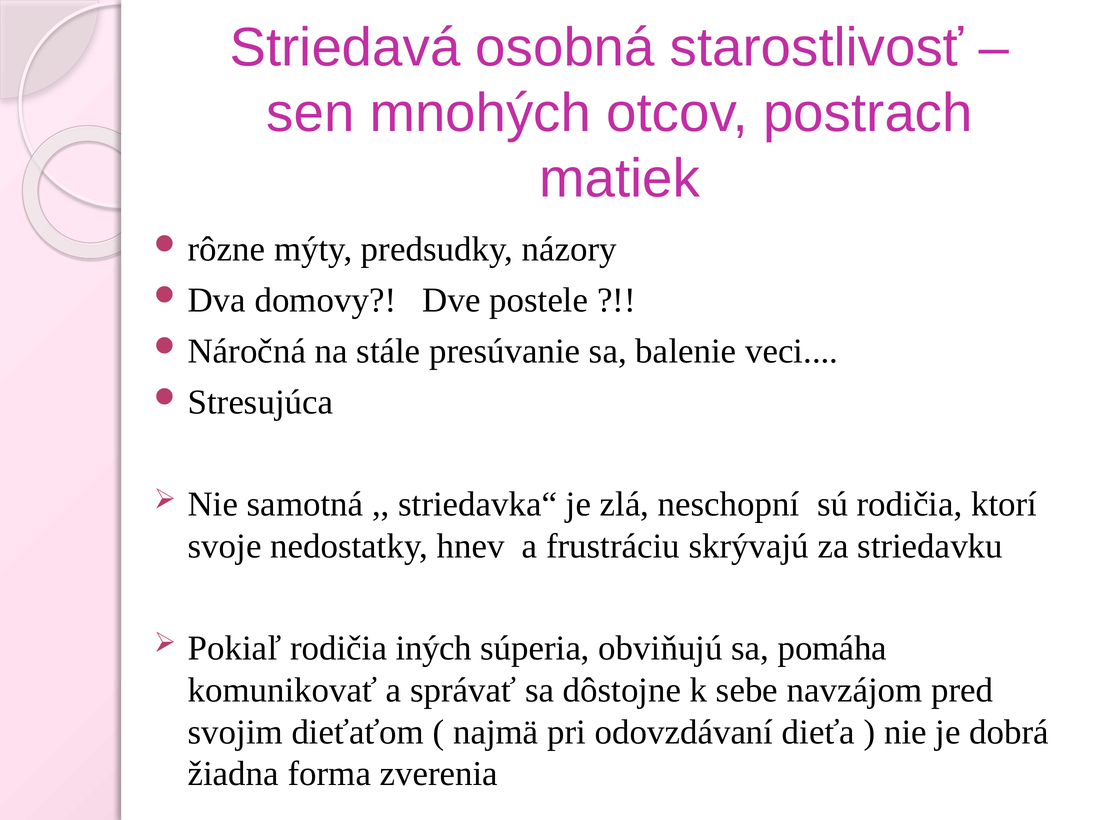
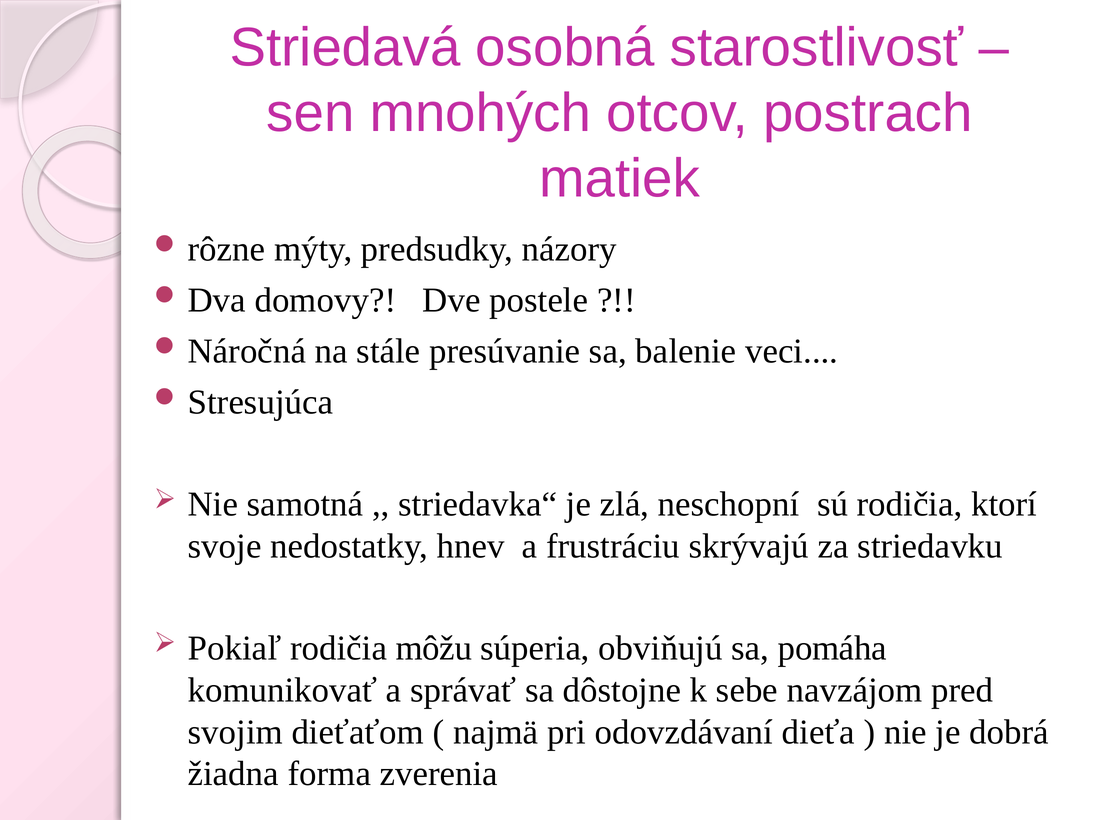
iných: iných -> môžu
